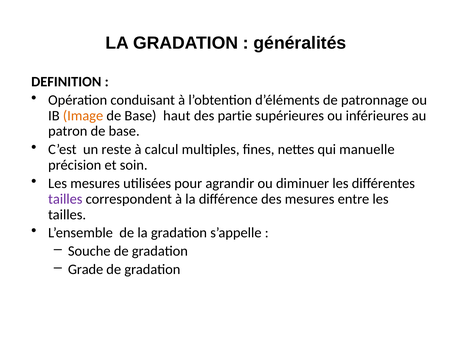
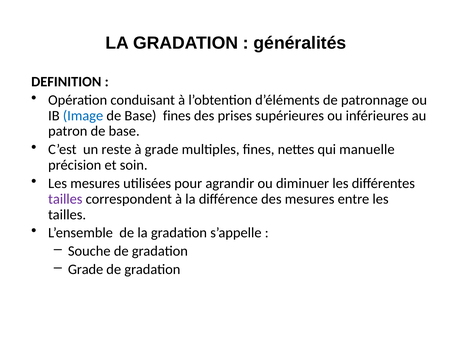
Image colour: orange -> blue
Base haut: haut -> fines
partie: partie -> prises
à calcul: calcul -> grade
